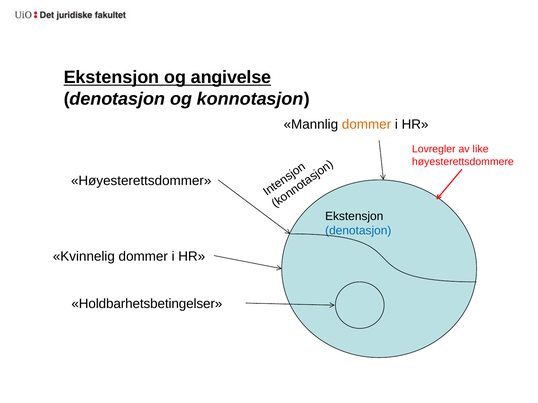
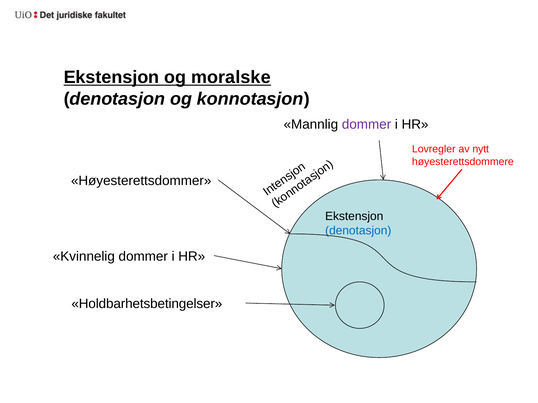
angivelse: angivelse -> moralske
dommer at (367, 124) colour: orange -> purple
like: like -> nytt
